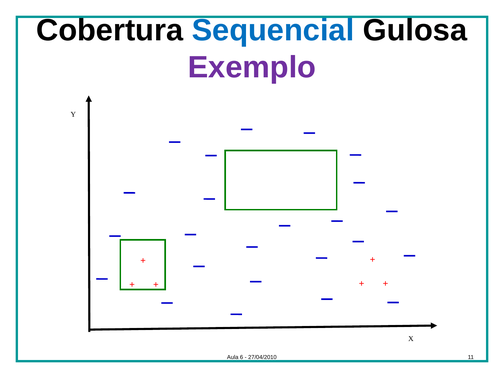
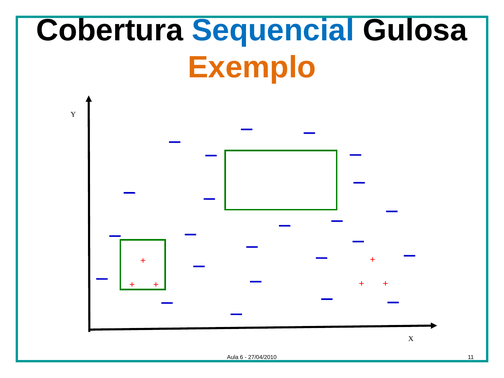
Exemplo colour: purple -> orange
